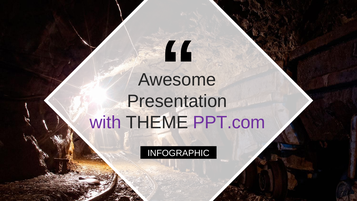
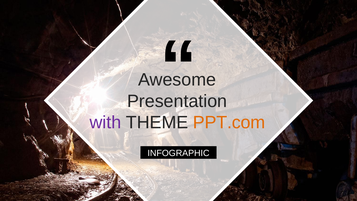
PPT.com colour: purple -> orange
